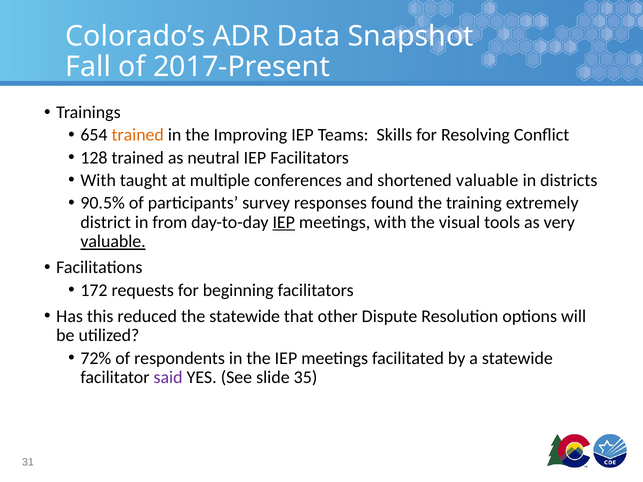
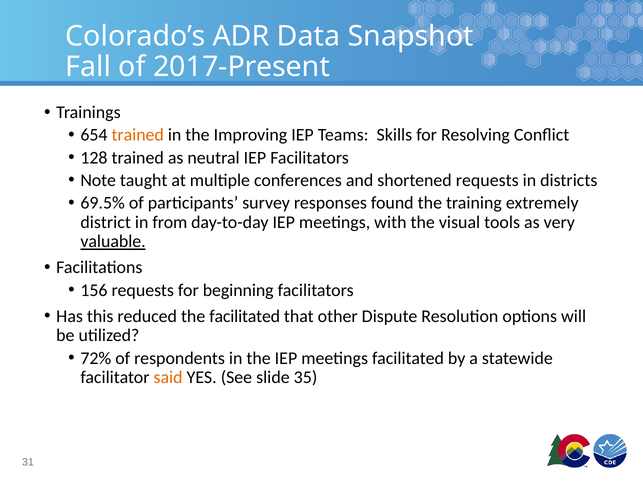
With at (98, 180): With -> Note
shortened valuable: valuable -> requests
90.5%: 90.5% -> 69.5%
IEP at (284, 222) underline: present -> none
172: 172 -> 156
the statewide: statewide -> facilitated
said colour: purple -> orange
